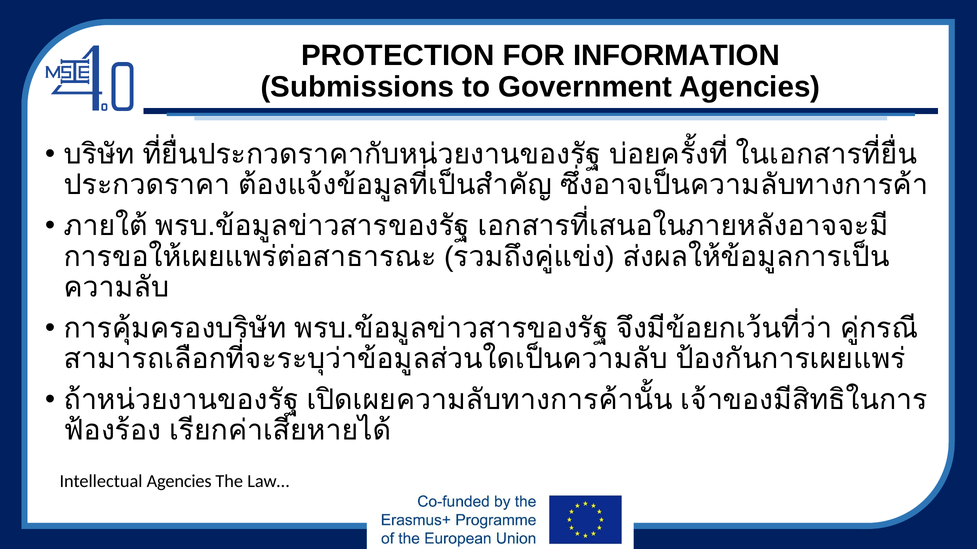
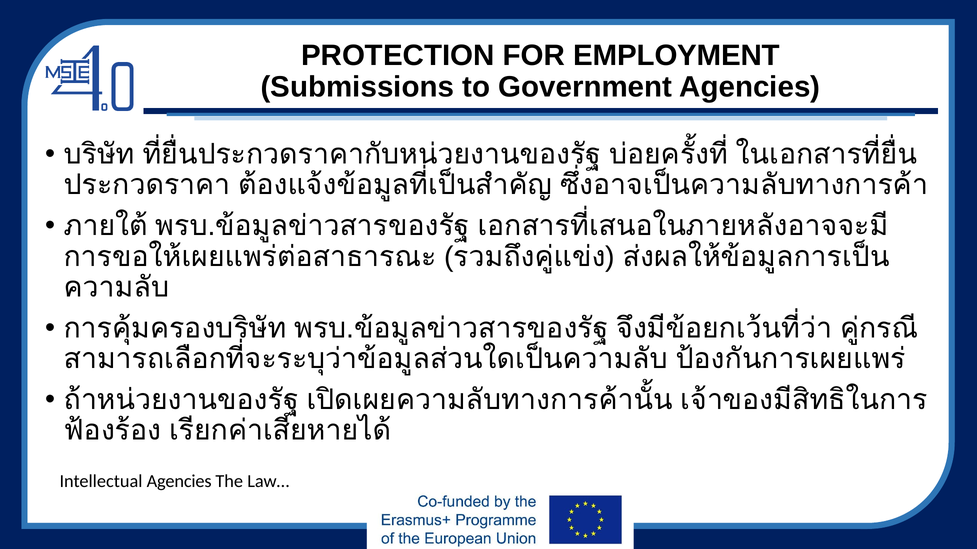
INFORMATION: INFORMATION -> EMPLOYMENT
